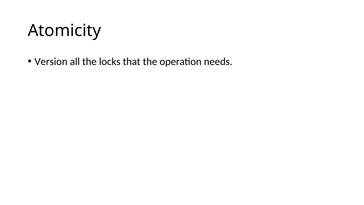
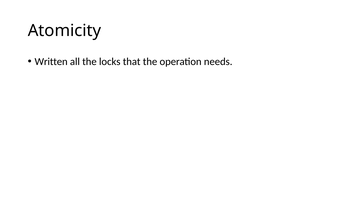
Version: Version -> Written
